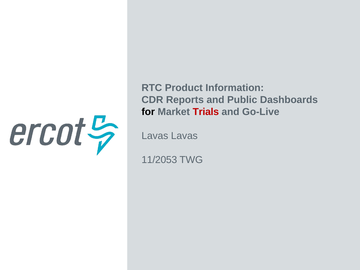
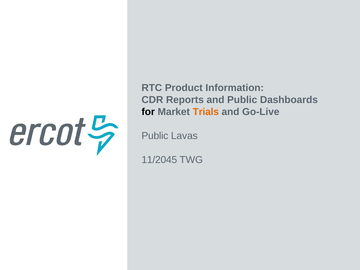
Trials colour: red -> orange
Lavas at (155, 136): Lavas -> Public
11/2053: 11/2053 -> 11/2045
